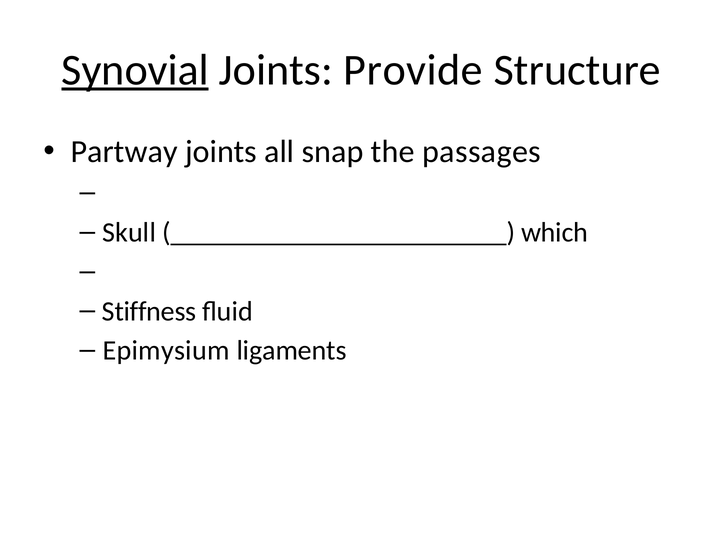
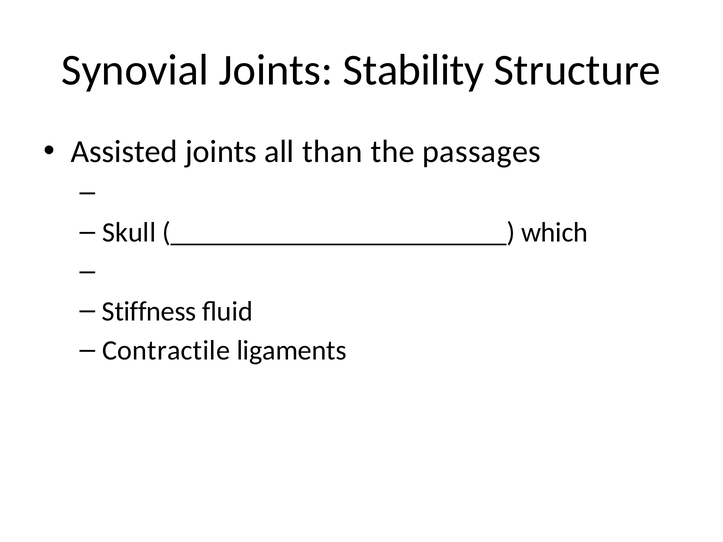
Synovial underline: present -> none
Provide: Provide -> Stability
Partway: Partway -> Assisted
snap: snap -> than
Epimysium: Epimysium -> Contractile
